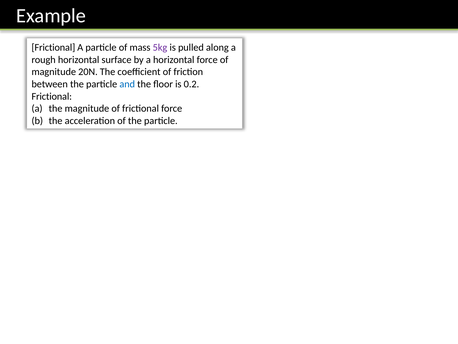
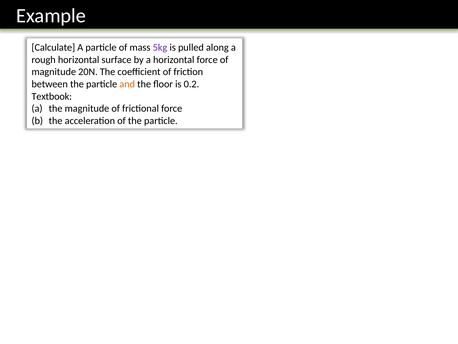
Frictional at (53, 47): Frictional -> Calculate
and colour: blue -> orange
Frictional at (52, 96): Frictional -> Textbook
